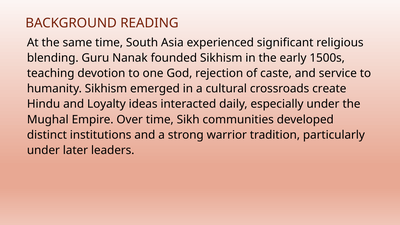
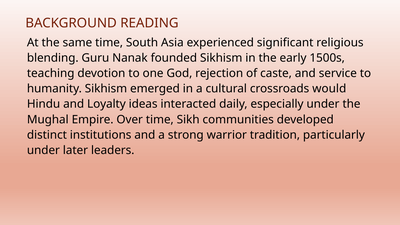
create: create -> would
